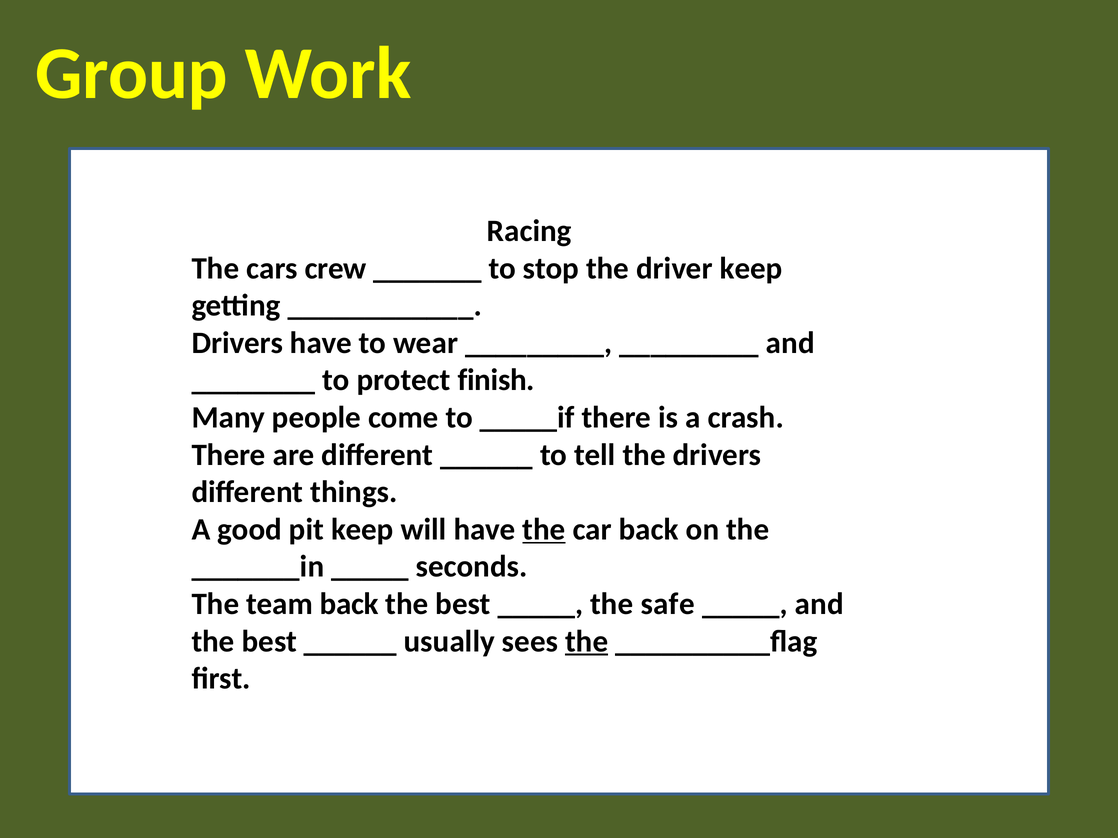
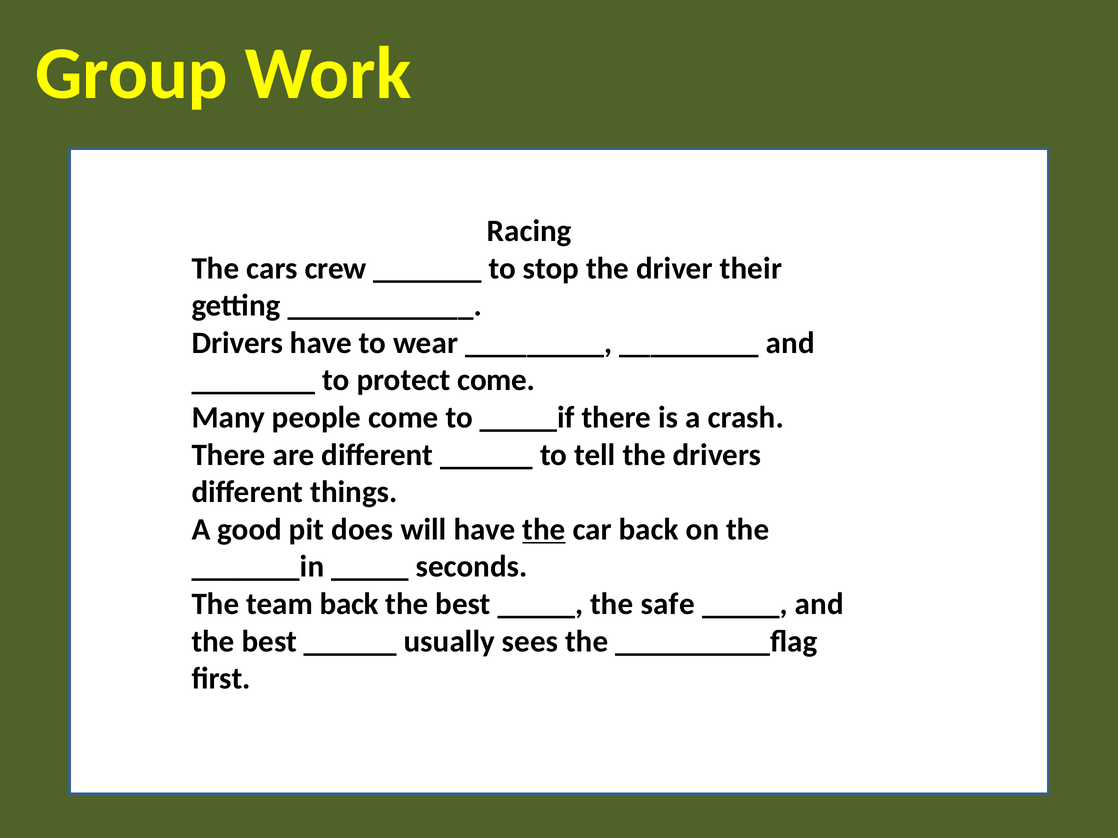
driver keep: keep -> their
protect finish: finish -> come
pit keep: keep -> does
the at (587, 642) underline: present -> none
